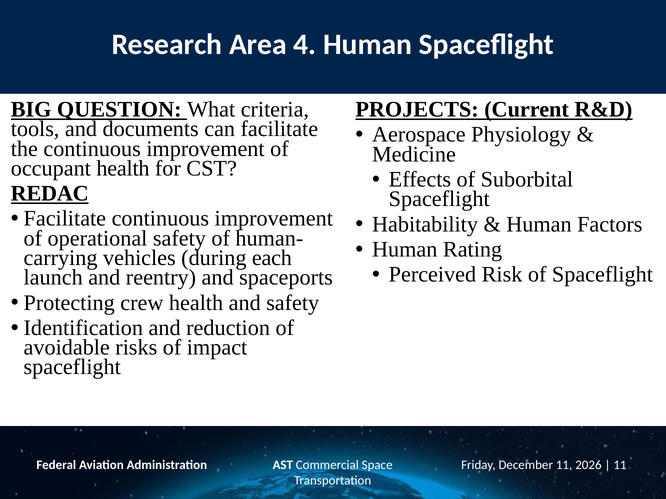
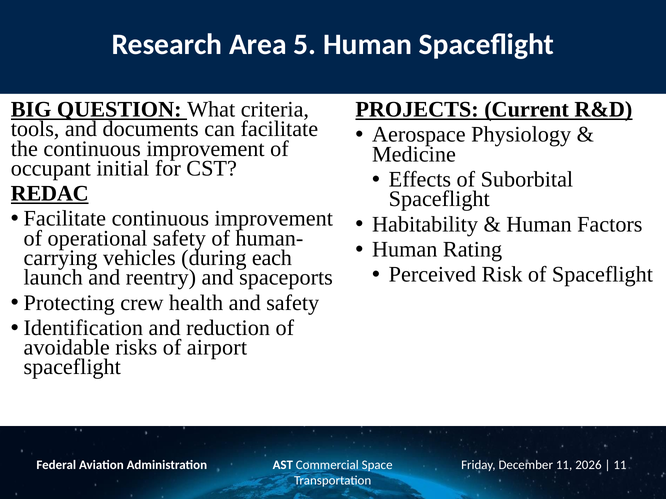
4: 4 -> 5
occupant health: health -> initial
impact: impact -> airport
